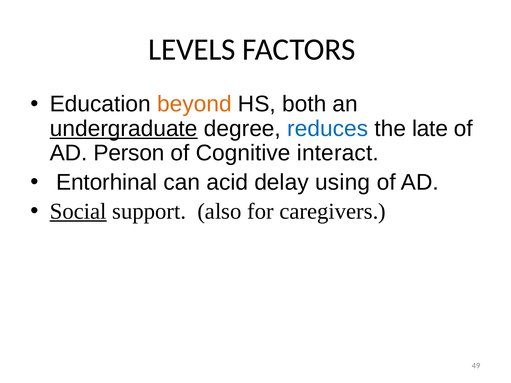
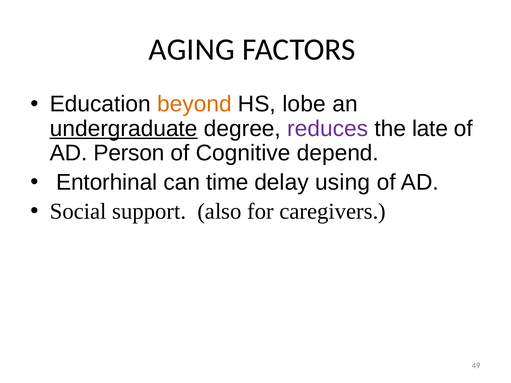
LEVELS: LEVELS -> AGING
both: both -> lobe
reduces colour: blue -> purple
interact: interact -> depend
acid: acid -> time
Social underline: present -> none
